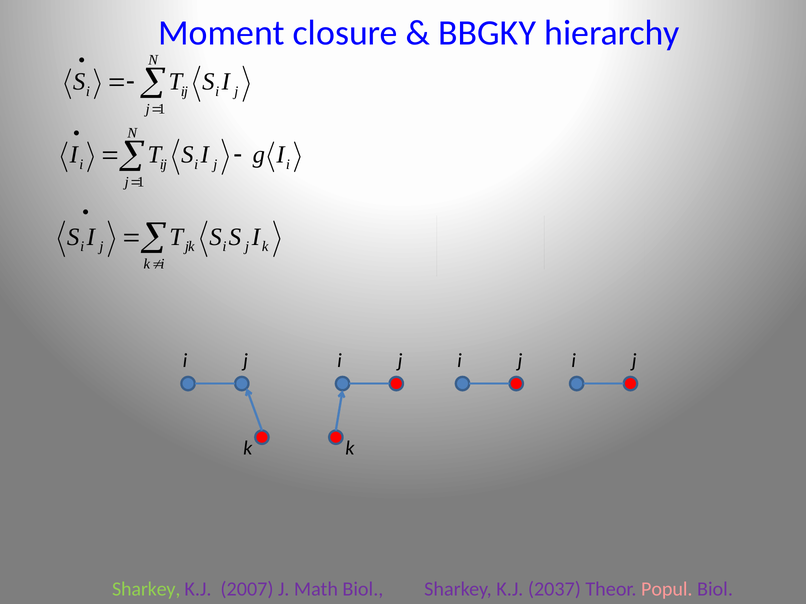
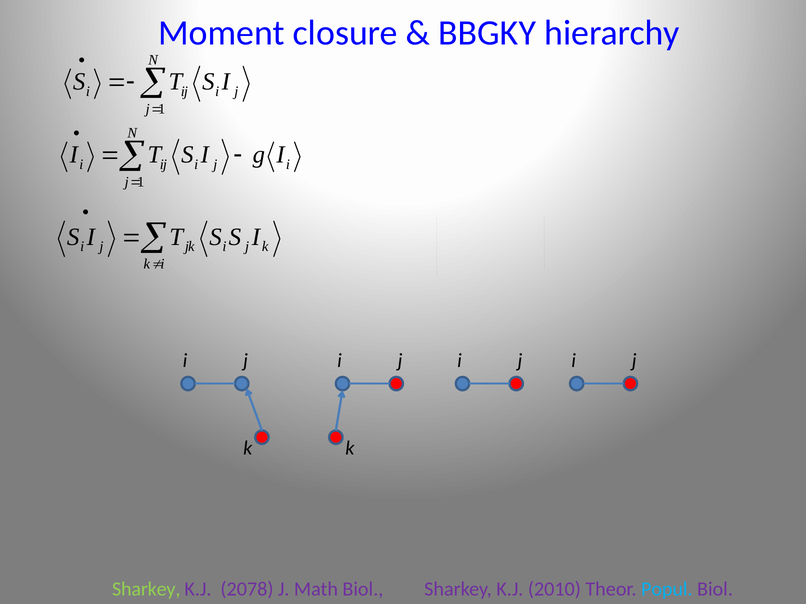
2007: 2007 -> 2078
2037: 2037 -> 2010
Popul colour: pink -> light blue
